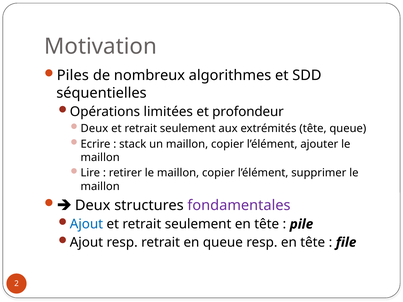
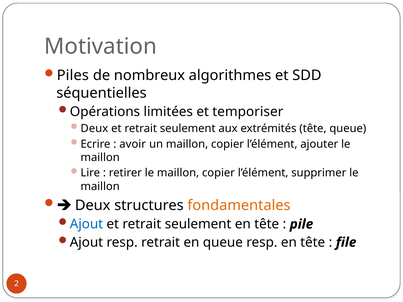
profondeur: profondeur -> temporiser
stack: stack -> avoir
fondamentales colour: purple -> orange
